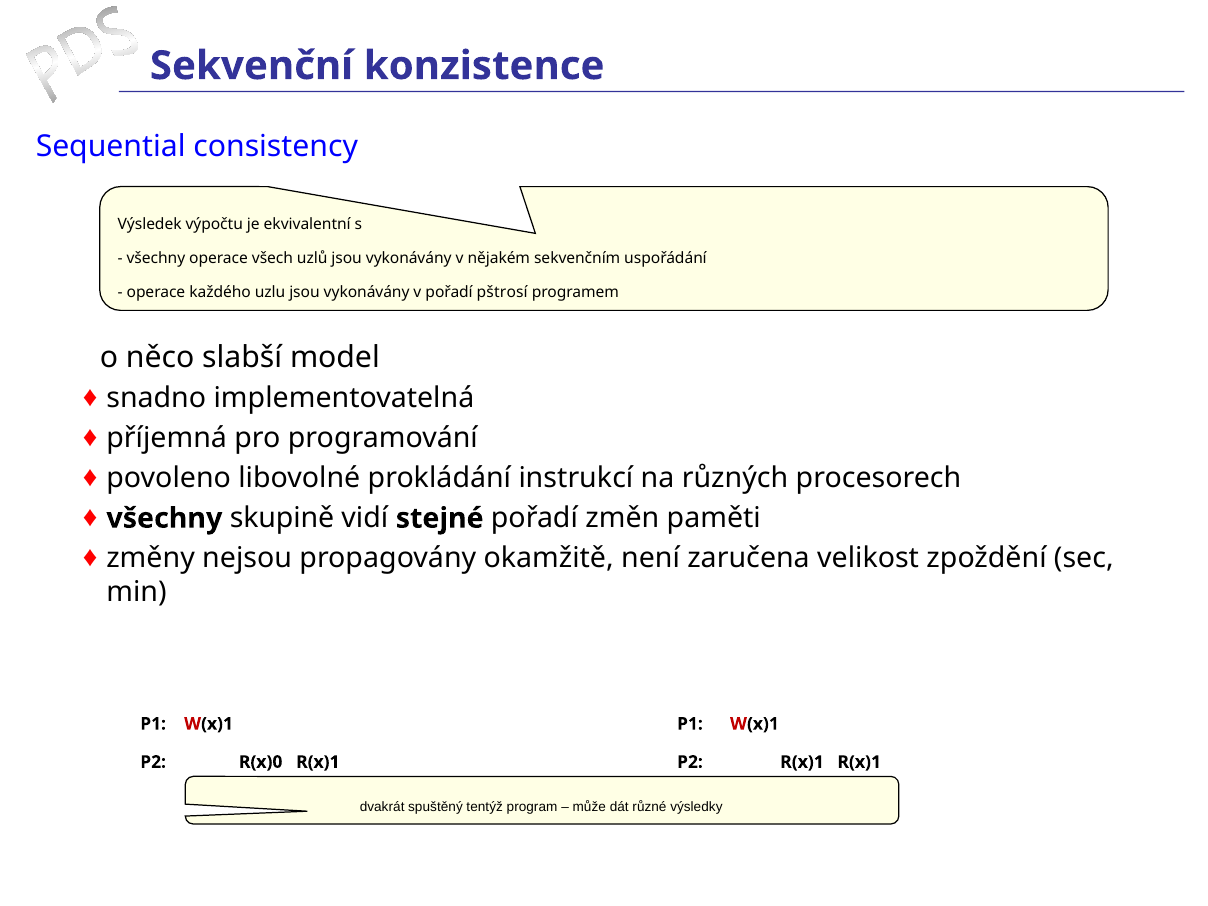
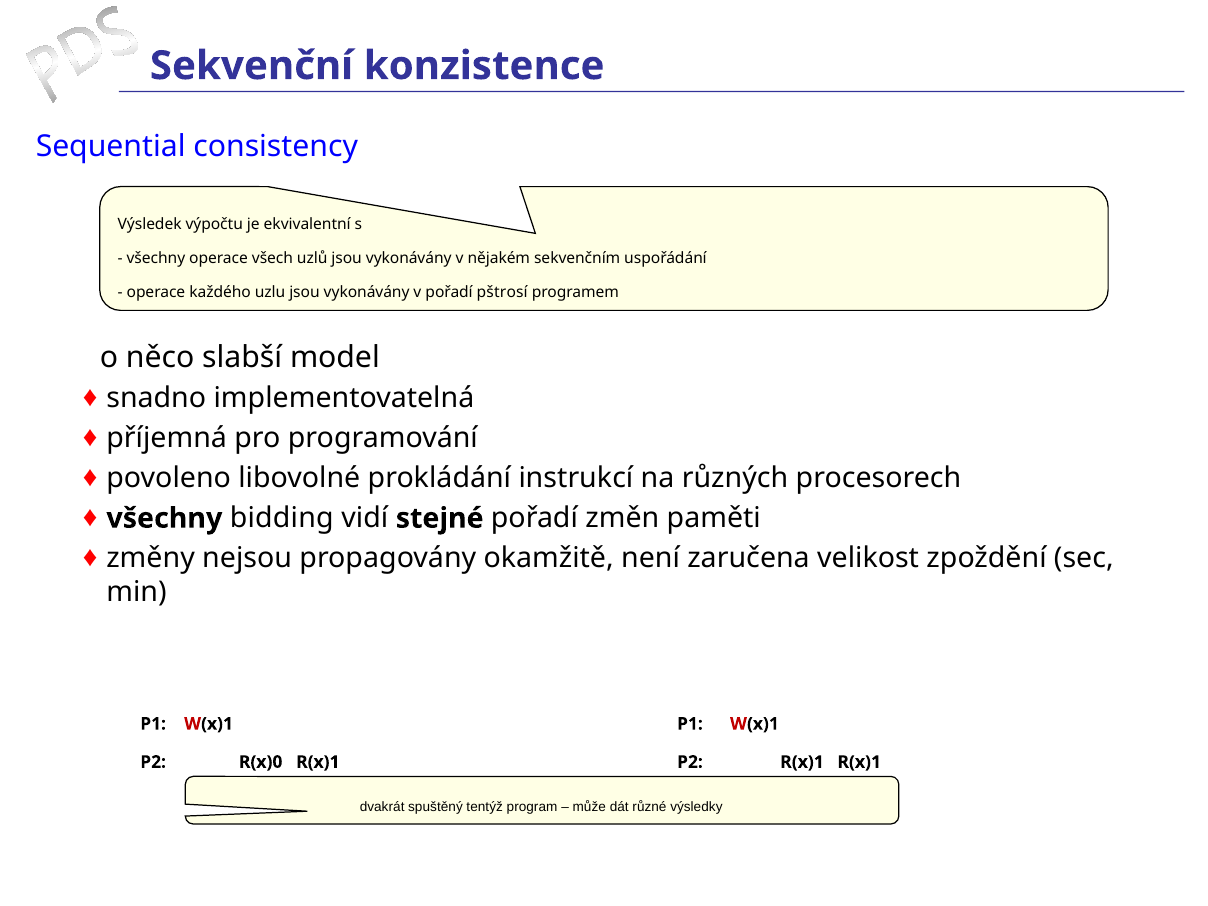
skupině: skupině -> bidding
